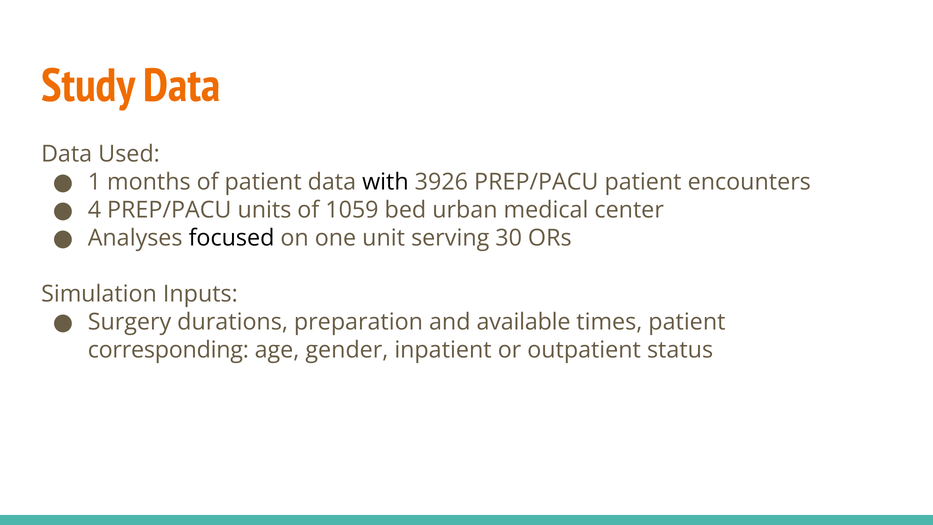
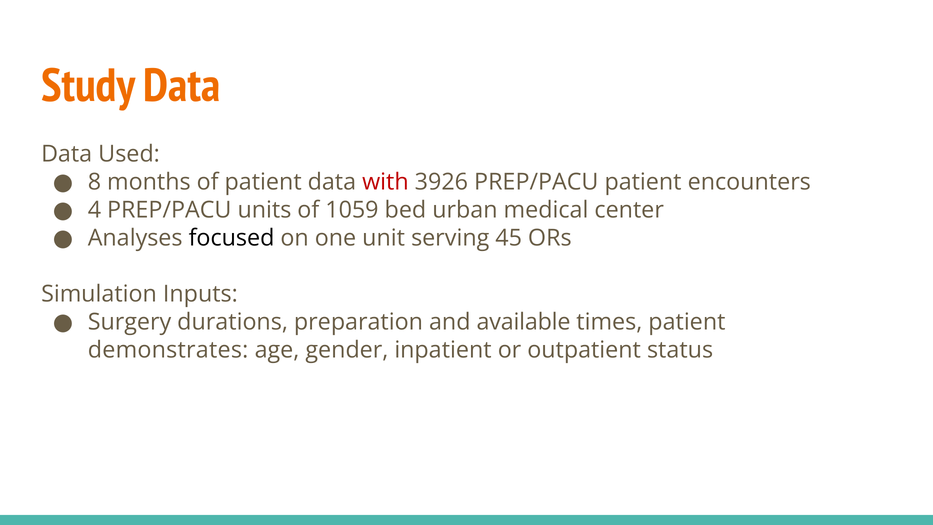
1: 1 -> 8
with colour: black -> red
30: 30 -> 45
corresponding: corresponding -> demonstrates
